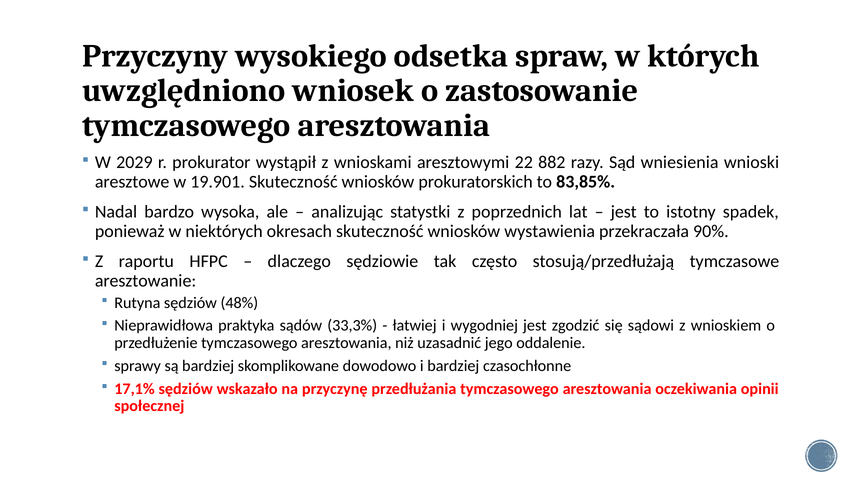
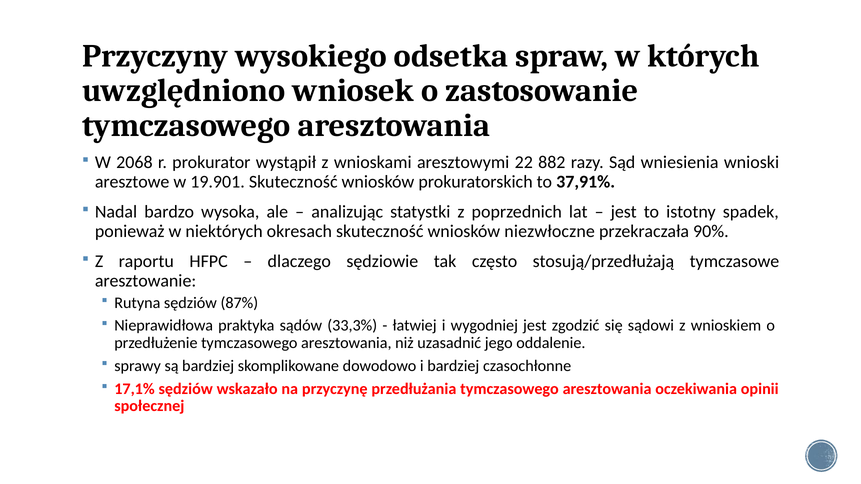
2029: 2029 -> 2068
83,85%: 83,85% -> 37,91%
wystawienia: wystawienia -> niezwłoczne
48%: 48% -> 87%
